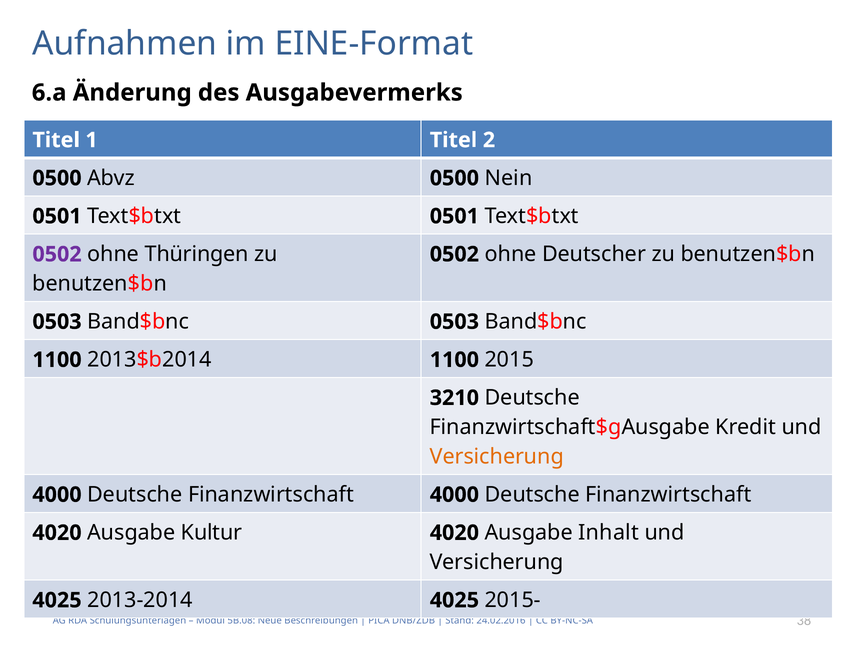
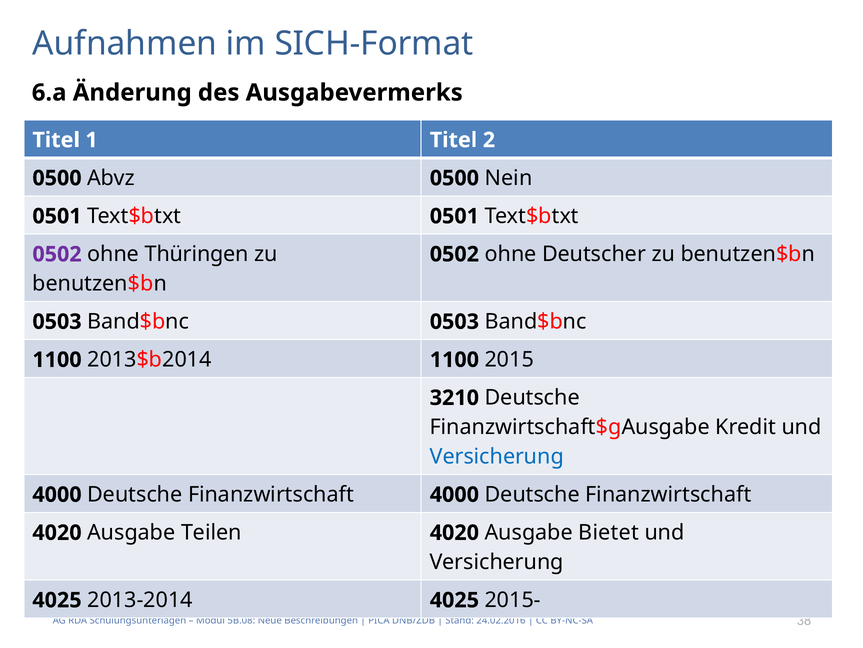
EINE-Format: EINE-Format -> SICH-Format
Versicherung at (497, 456) colour: orange -> blue
Kultur: Kultur -> Teilen
Inhalt: Inhalt -> Bietet
